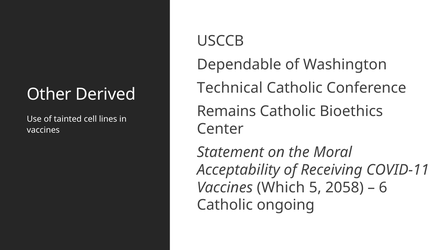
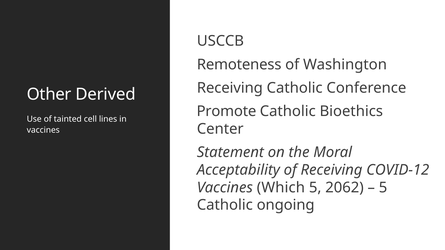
Dependable: Dependable -> Remoteness
Technical at (230, 88): Technical -> Receiving
Remains: Remains -> Promote
COVID-11: COVID-11 -> COVID-12
2058: 2058 -> 2062
6 at (383, 188): 6 -> 5
